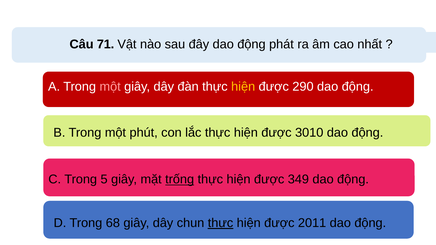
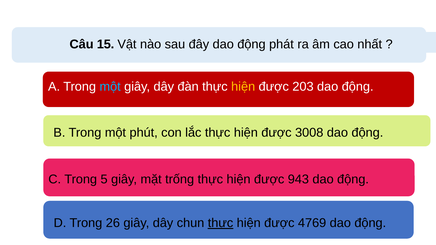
71: 71 -> 15
một at (110, 87) colour: pink -> light blue
290: 290 -> 203
3010: 3010 -> 3008
trống underline: present -> none
349: 349 -> 943
68: 68 -> 26
2011: 2011 -> 4769
